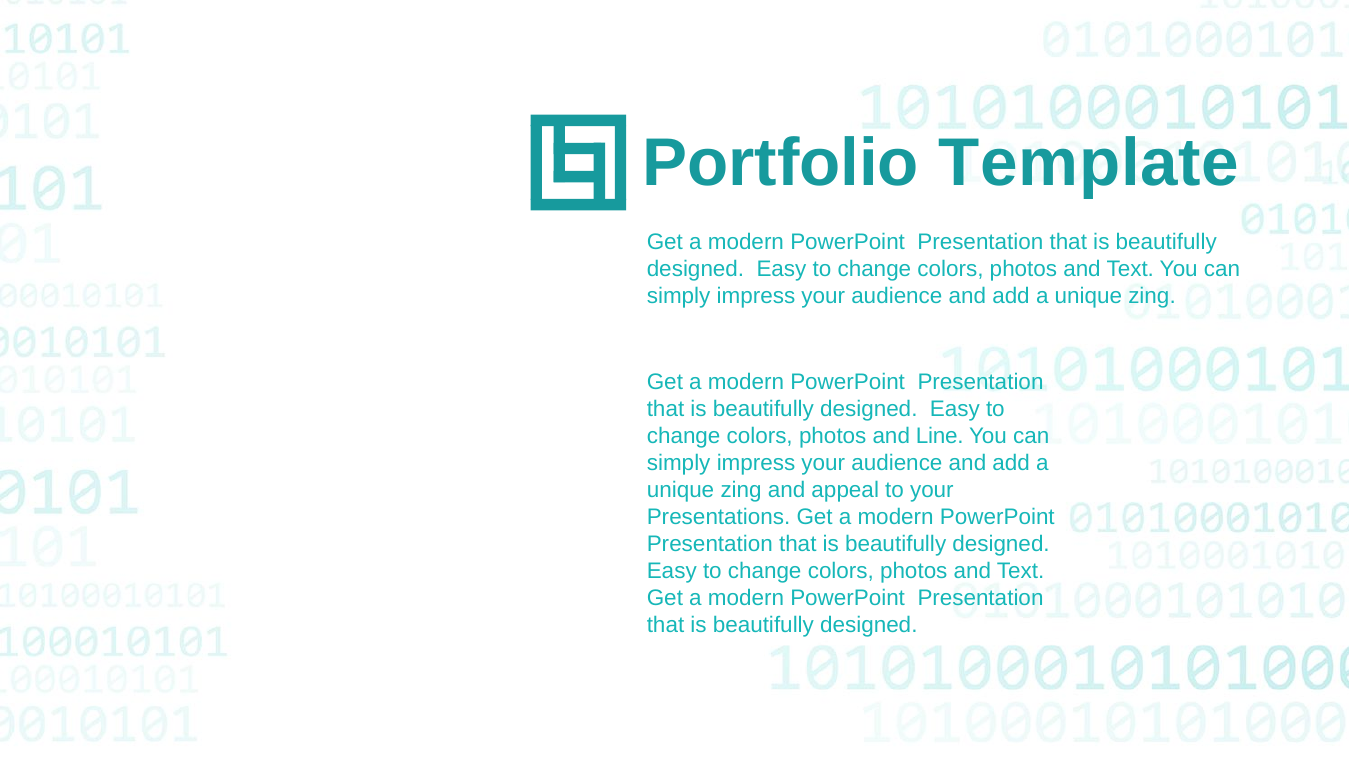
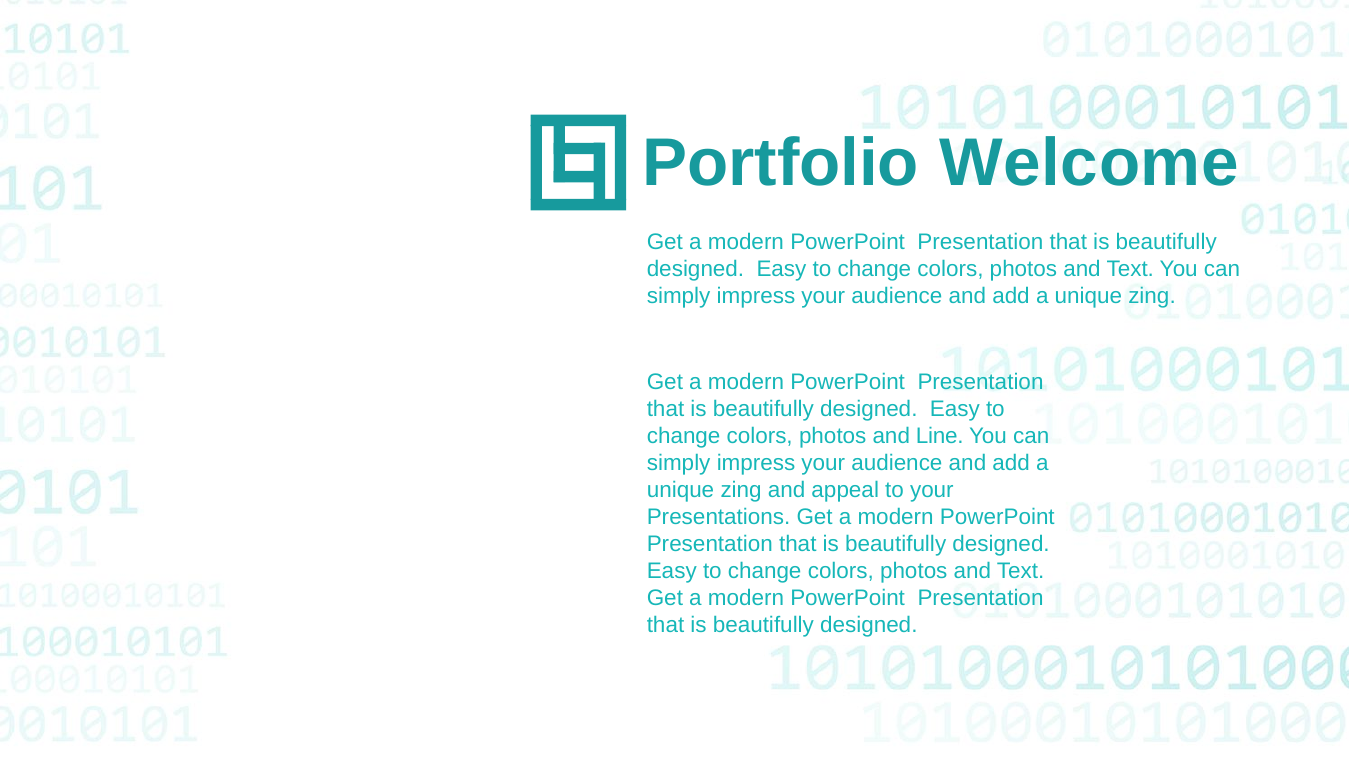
Template: Template -> Welcome
